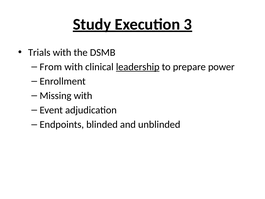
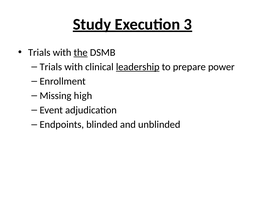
the underline: none -> present
From at (51, 67): From -> Trials
Missing with: with -> high
